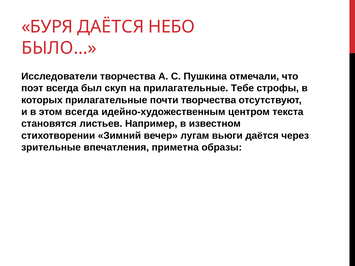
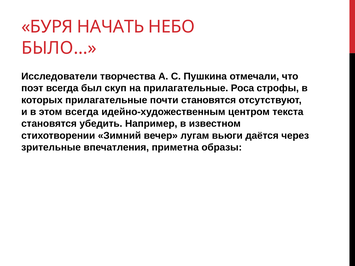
БУРЯ ДАЁТСЯ: ДАЁТСЯ -> НАЧАТЬ
Тебе: Тебе -> Роса
почти творчества: творчества -> становятся
листьев: листьев -> убедить
